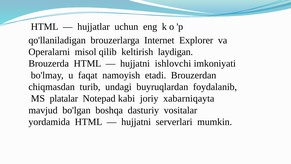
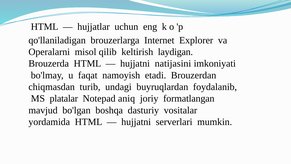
ishlovchi: ishlovchi -> natijasini
kabi: kabi -> aniq
xabarniqayta: xabarniqayta -> formatlangan
